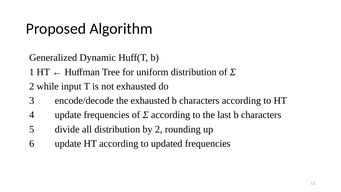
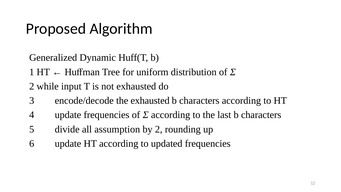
all distribution: distribution -> assumption
